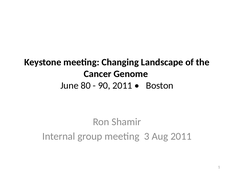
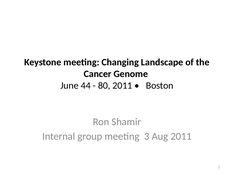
80: 80 -> 44
90: 90 -> 80
